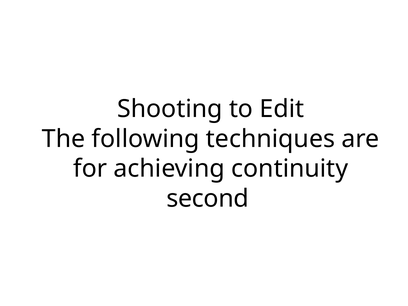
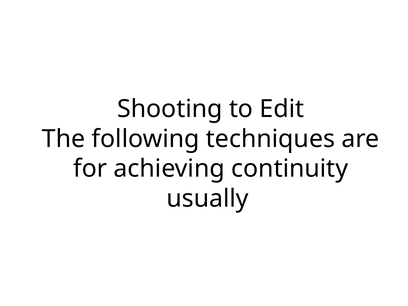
second: second -> usually
